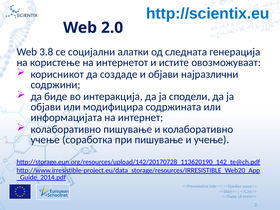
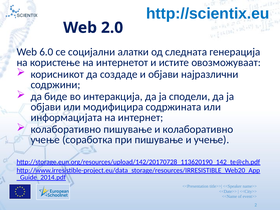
3.8: 3.8 -> 6.0
